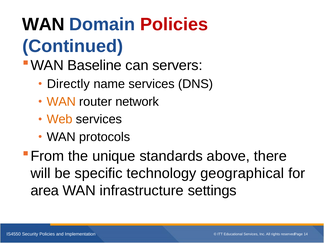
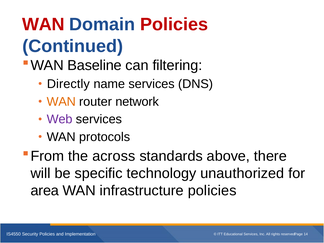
WAN at (43, 24) colour: black -> red
servers: servers -> filtering
Web colour: orange -> purple
unique: unique -> across
geographical: geographical -> unauthorized
infrastructure settings: settings -> policies
